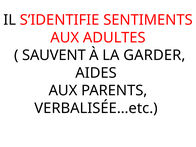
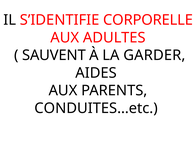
SENTIMENTS: SENTIMENTS -> CORPORELLE
VERBALISÉE…etc: VERBALISÉE…etc -> CONDUITES…etc
